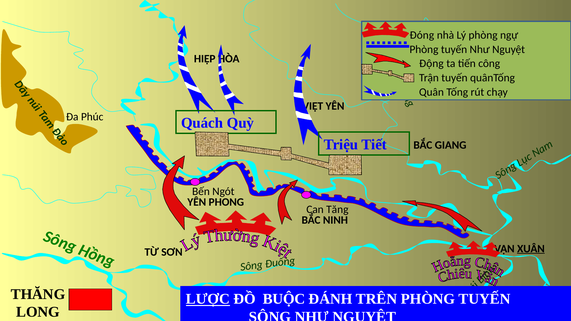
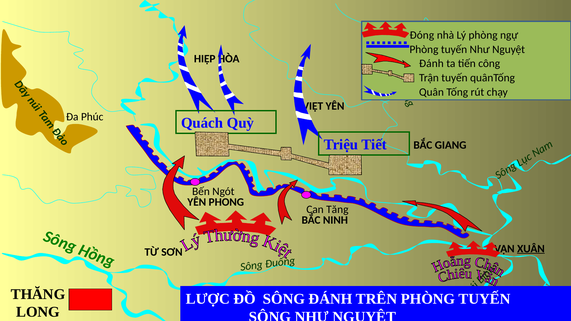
Động at (431, 64): Động -> Đánh
LƯỢC underline: present -> none
ĐỒ BUỘC: BUỘC -> SÔNG
